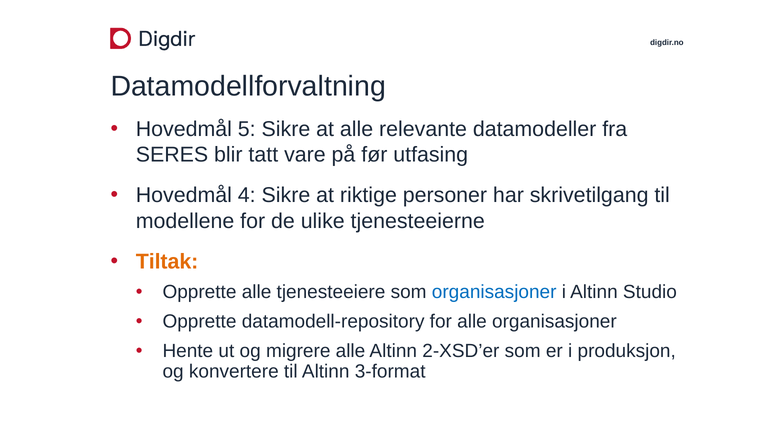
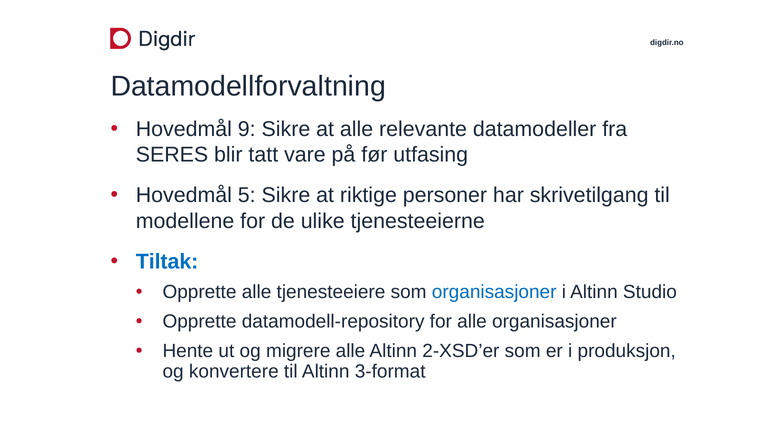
5: 5 -> 9
4: 4 -> 5
Tiltak colour: orange -> blue
